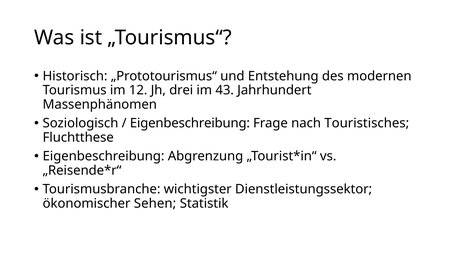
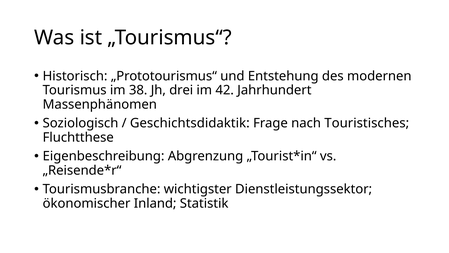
12: 12 -> 38
43: 43 -> 42
Eigenbeschreibung at (190, 123): Eigenbeschreibung -> Geschichtsdidaktik
Sehen: Sehen -> Inland
